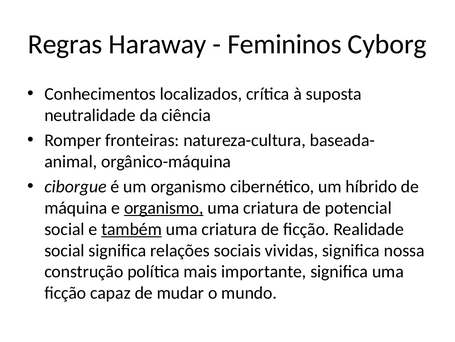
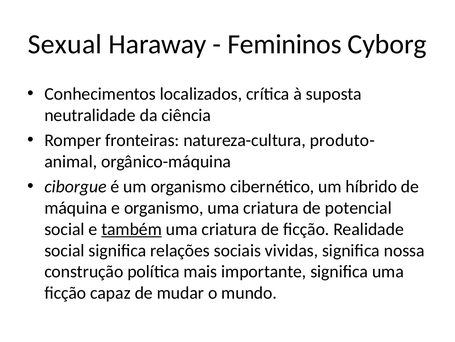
Regras: Regras -> Sexual
baseada-: baseada- -> produto-
organismo at (164, 207) underline: present -> none
